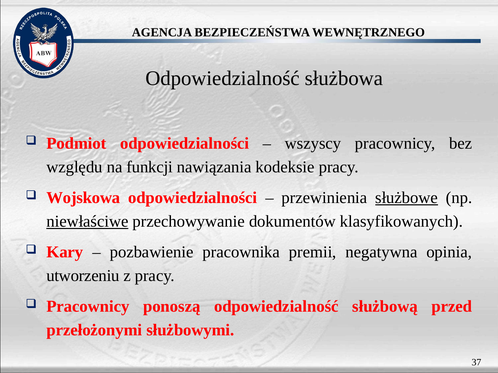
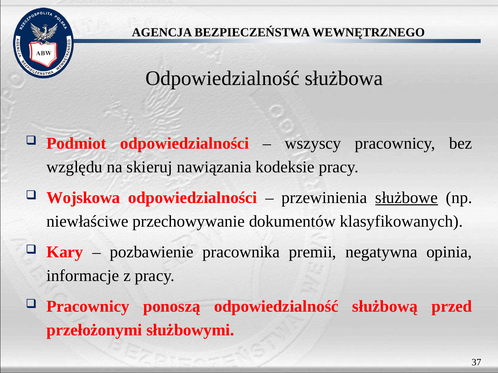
funkcji: funkcji -> skieruj
niewłaściwe underline: present -> none
utworzeniu: utworzeniu -> informacje
